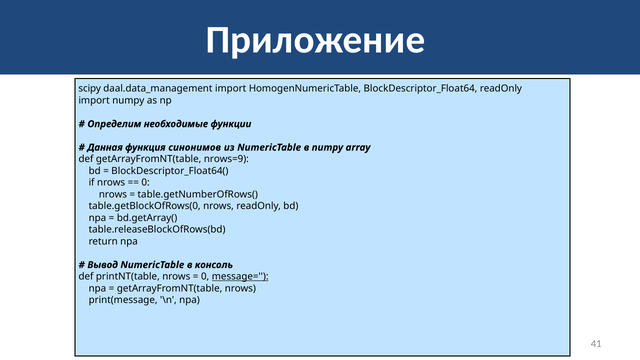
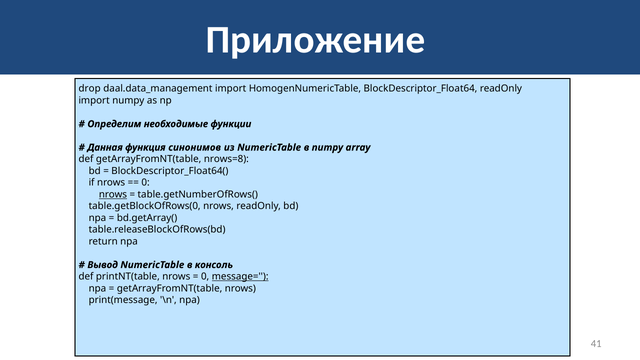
scipy: scipy -> drop
nrows=9: nrows=9 -> nrows=8
nrows at (113, 194) underline: none -> present
